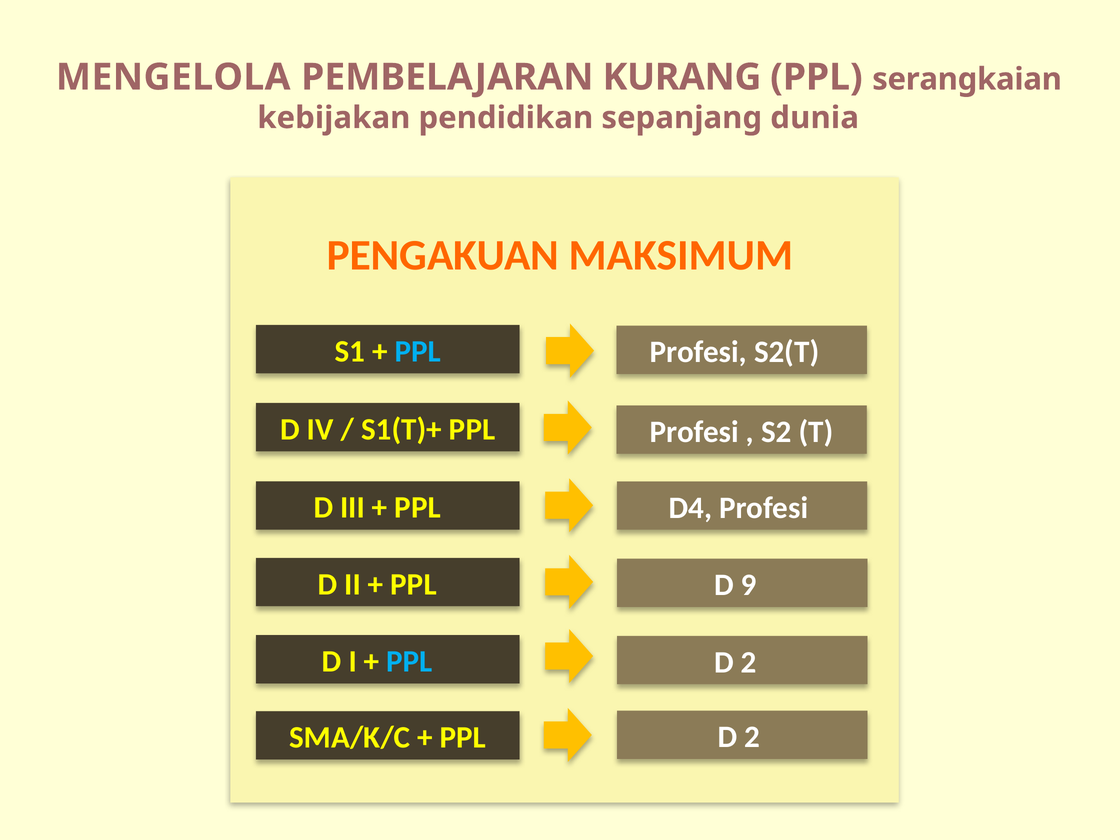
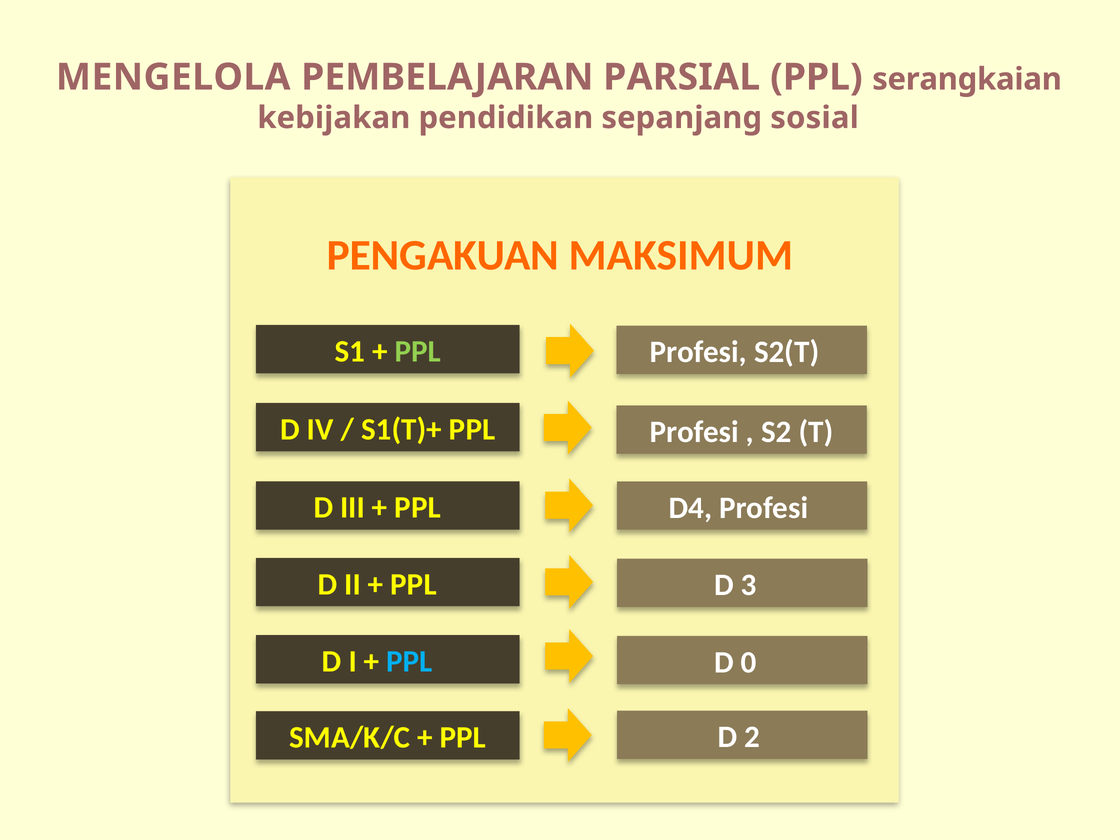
KURANG: KURANG -> PARSIAL
dunia: dunia -> sosial
PPL at (418, 351) colour: light blue -> light green
9: 9 -> 3
2 at (749, 662): 2 -> 0
